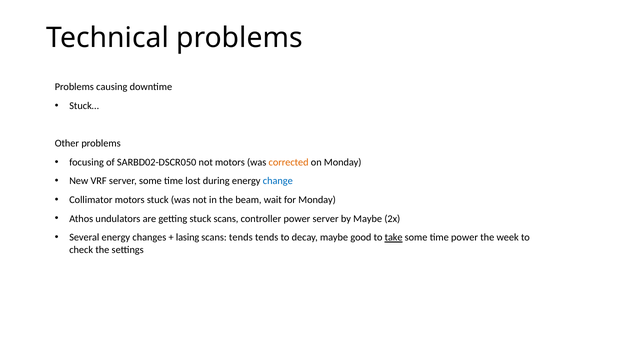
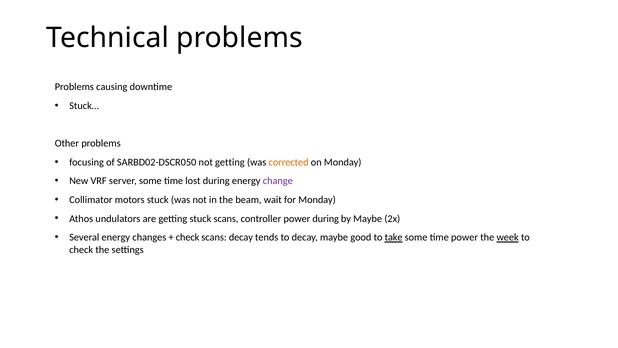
not motors: motors -> getting
change colour: blue -> purple
power server: server -> during
lasing at (188, 237): lasing -> check
scans tends: tends -> decay
week underline: none -> present
